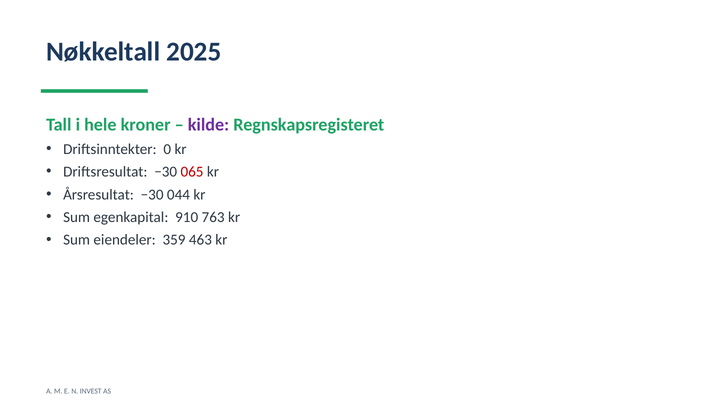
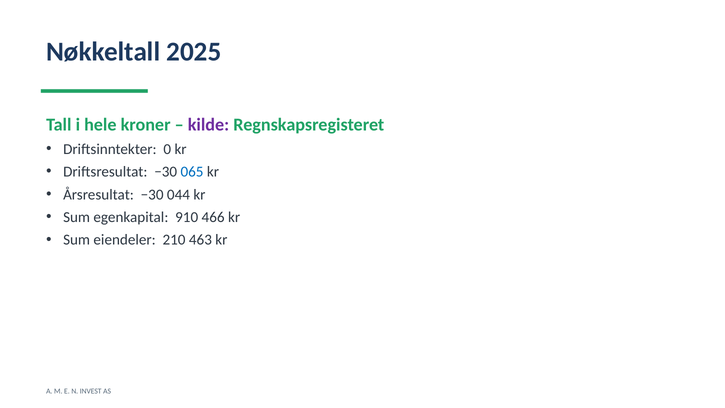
065 colour: red -> blue
763: 763 -> 466
359: 359 -> 210
